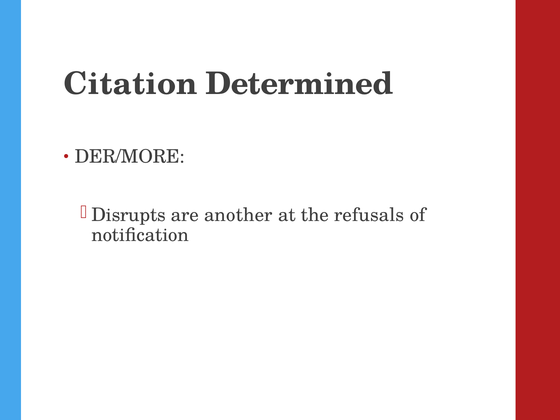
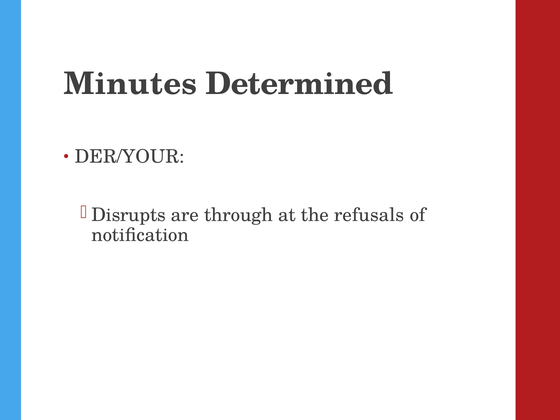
Citation: Citation -> Minutes
DER/MORE: DER/MORE -> DER/YOUR
another: another -> through
